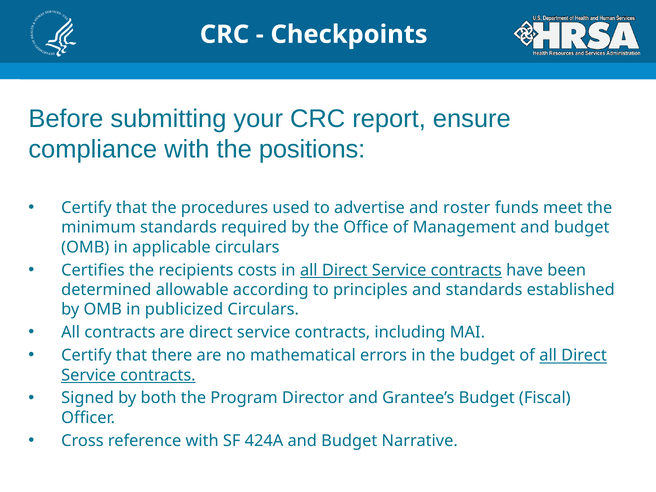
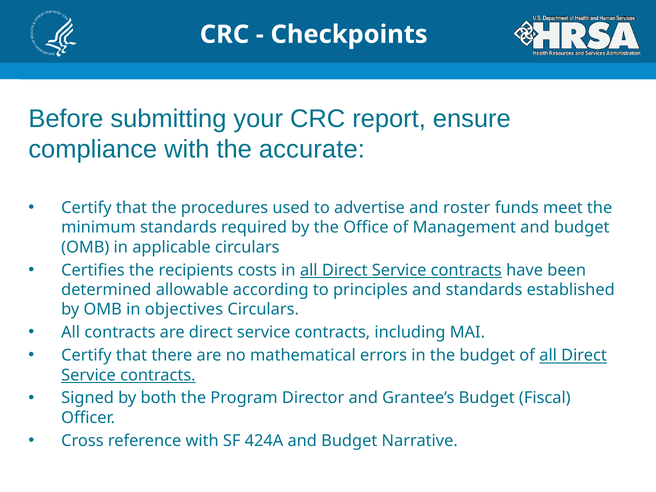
positions: positions -> accurate
publicized: publicized -> objectives
